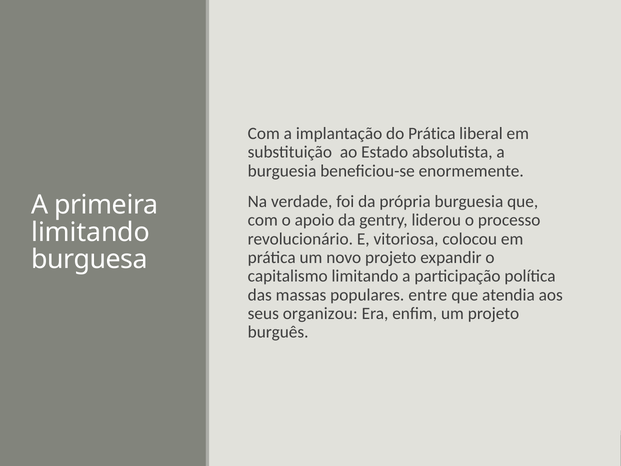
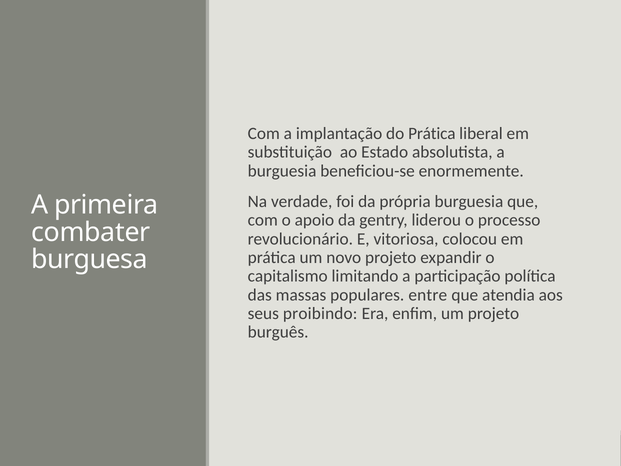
limitando at (91, 232): limitando -> combater
organizou: organizou -> proibindo
